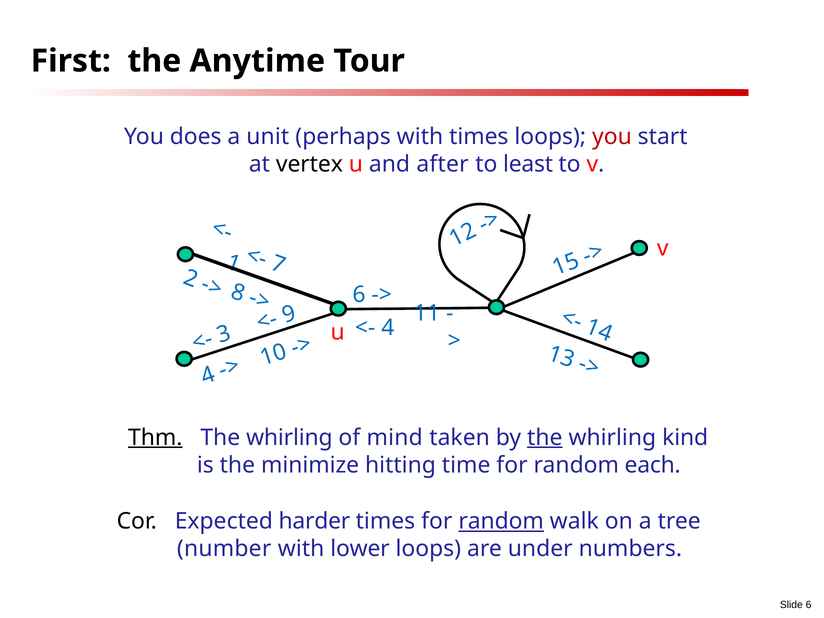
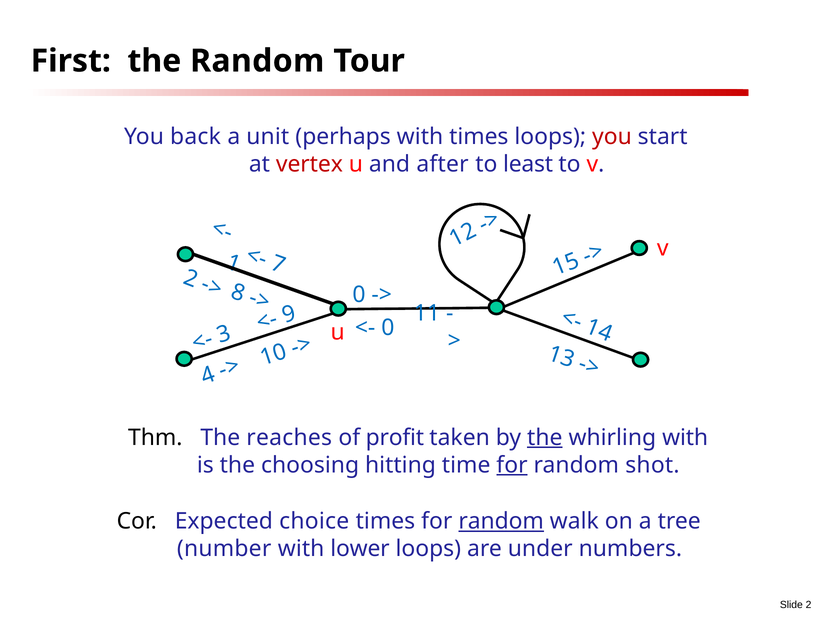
the Anytime: Anytime -> Random
does: does -> back
vertex colour: black -> red
6 at (359, 295): 6 -> 0
4 at (388, 328): 4 -> 0
Thm underline: present -> none
whirling at (289, 437): whirling -> reaches
mind: mind -> profit
whirling kind: kind -> with
minimize: minimize -> choosing
for at (512, 465) underline: none -> present
each: each -> shot
harder: harder -> choice
6 at (809, 605): 6 -> 2
